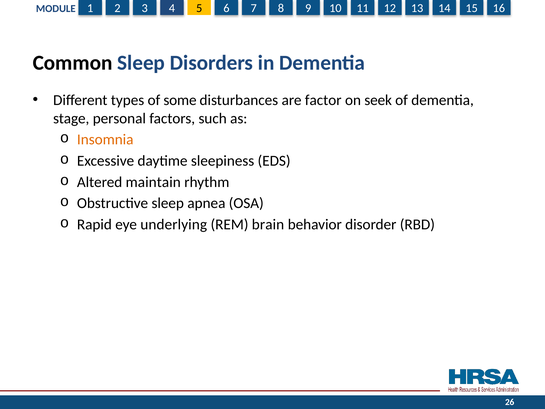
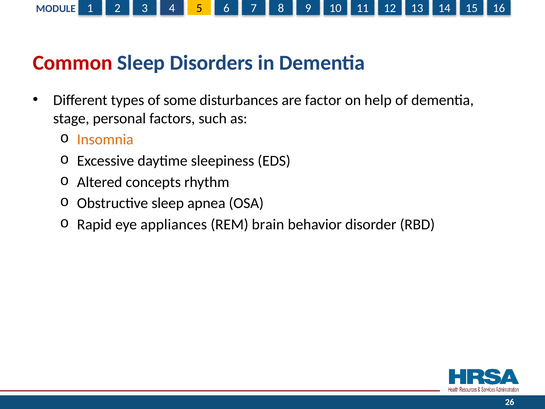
Common colour: black -> red
seek: seek -> help
maintain: maintain -> concepts
underlying: underlying -> appliances
